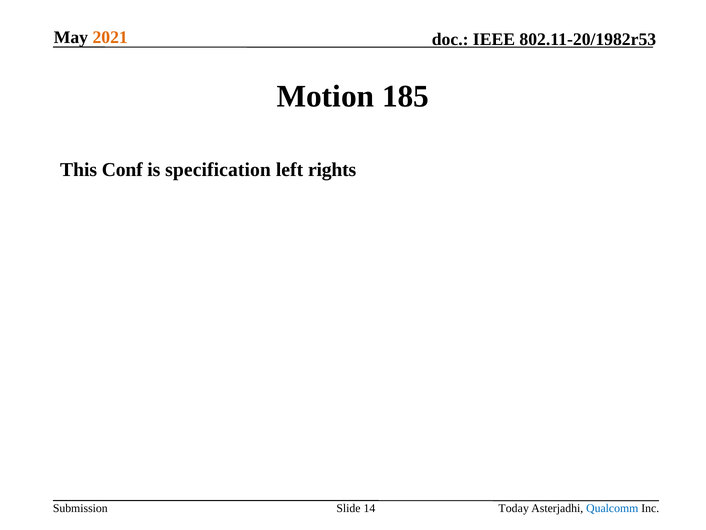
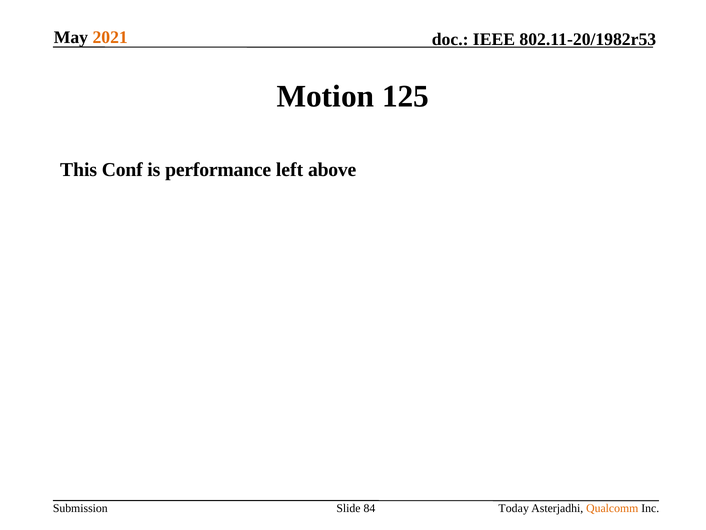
185: 185 -> 125
specification: specification -> performance
rights: rights -> above
14: 14 -> 84
Qualcomm colour: blue -> orange
